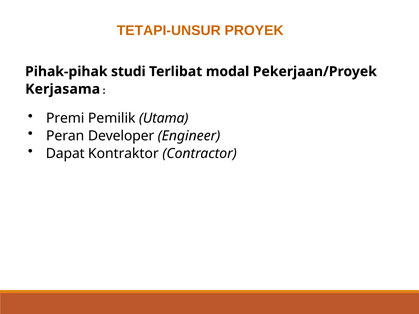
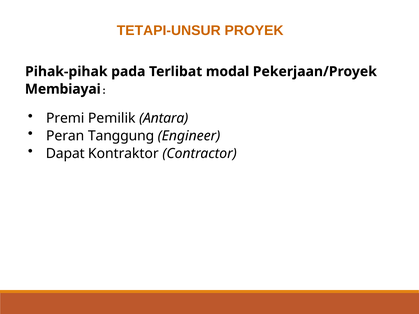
studi: studi -> pada
Kerjasama: Kerjasama -> Membiayai
Utama: Utama -> Antara
Developer: Developer -> Tanggung
